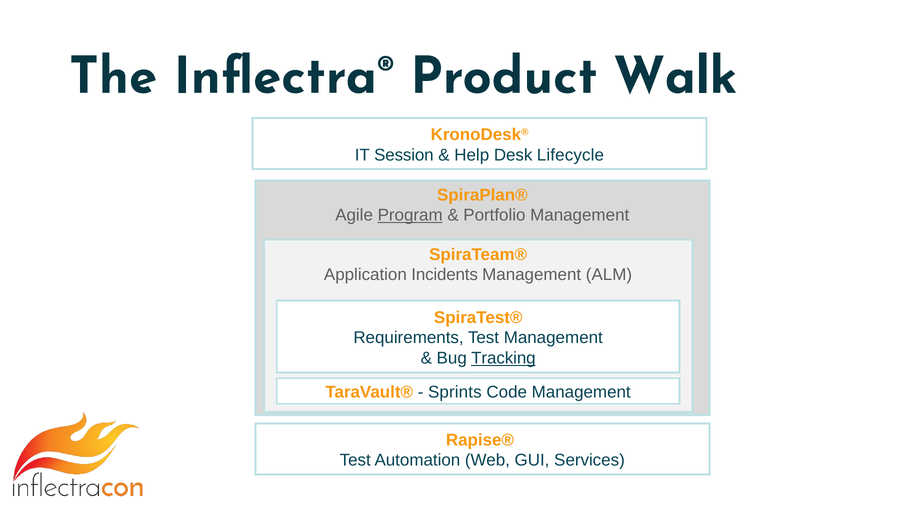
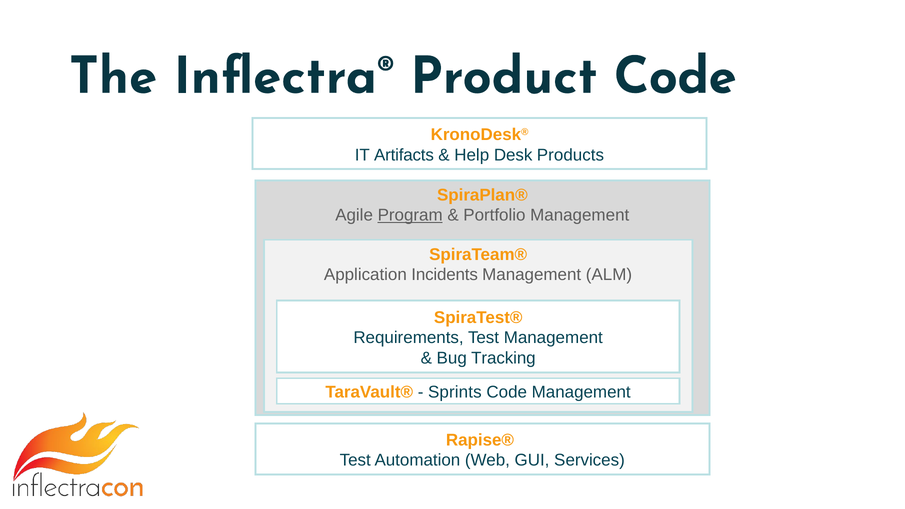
Product Walk: Walk -> Code
Session: Session -> Artifacts
Lifecycle: Lifecycle -> Products
Tracking underline: present -> none
